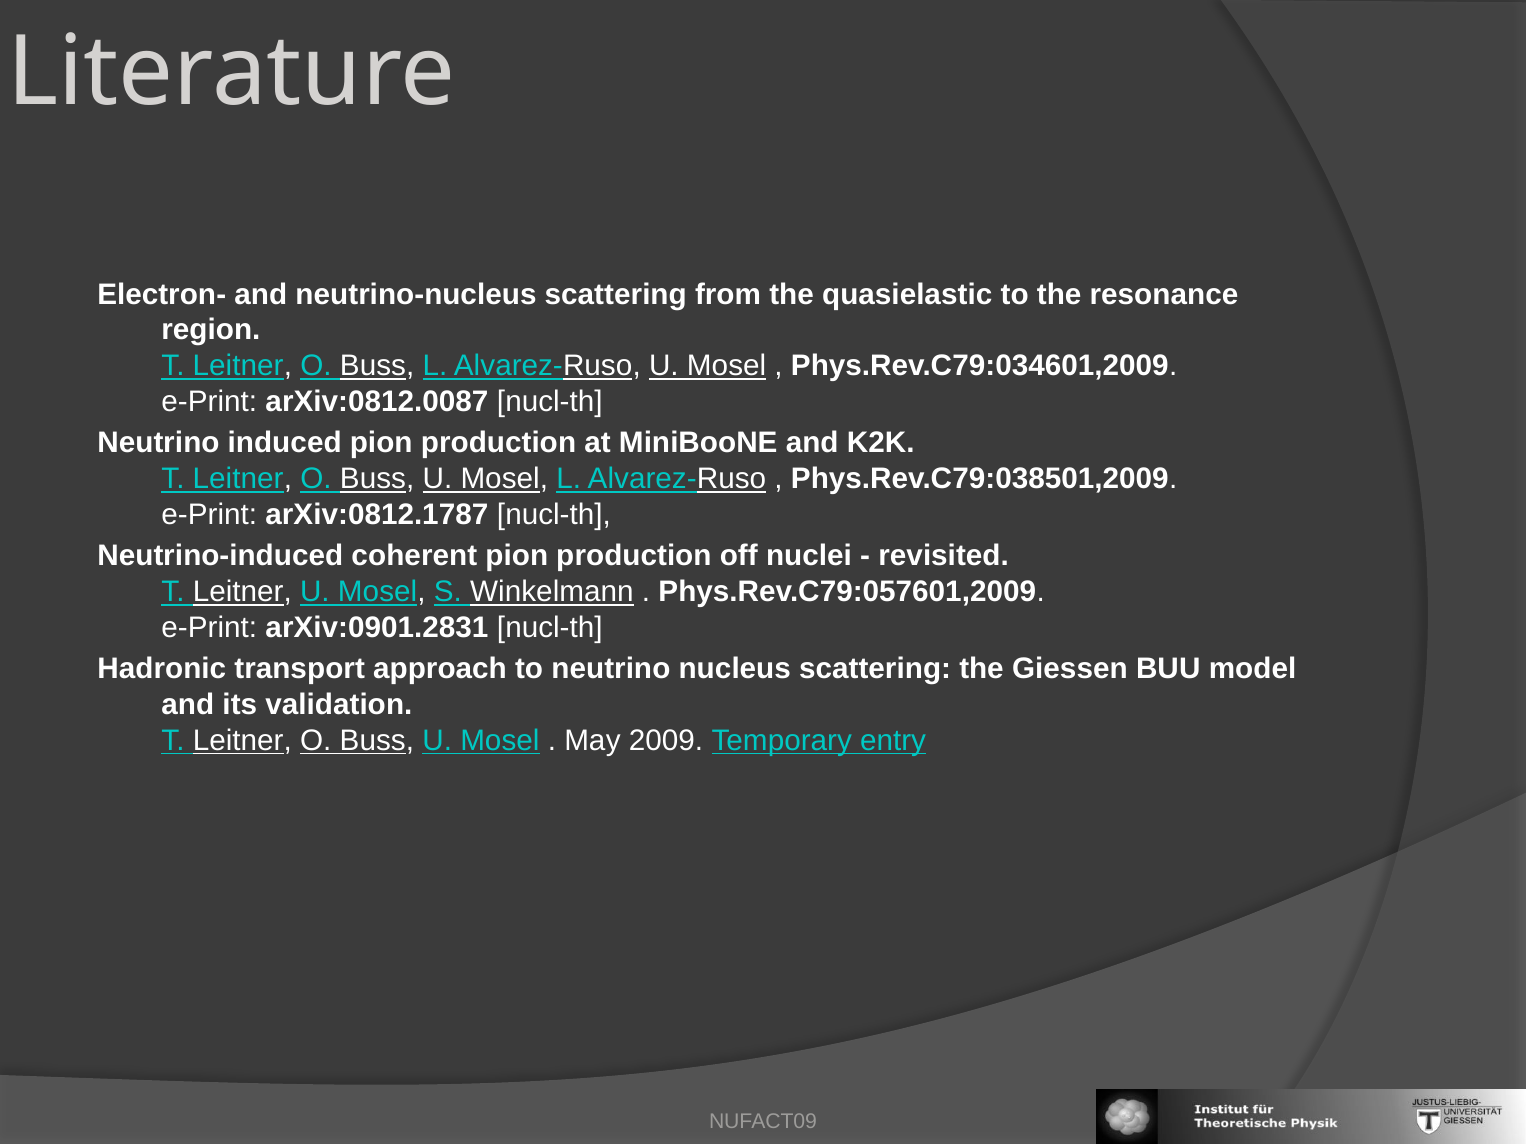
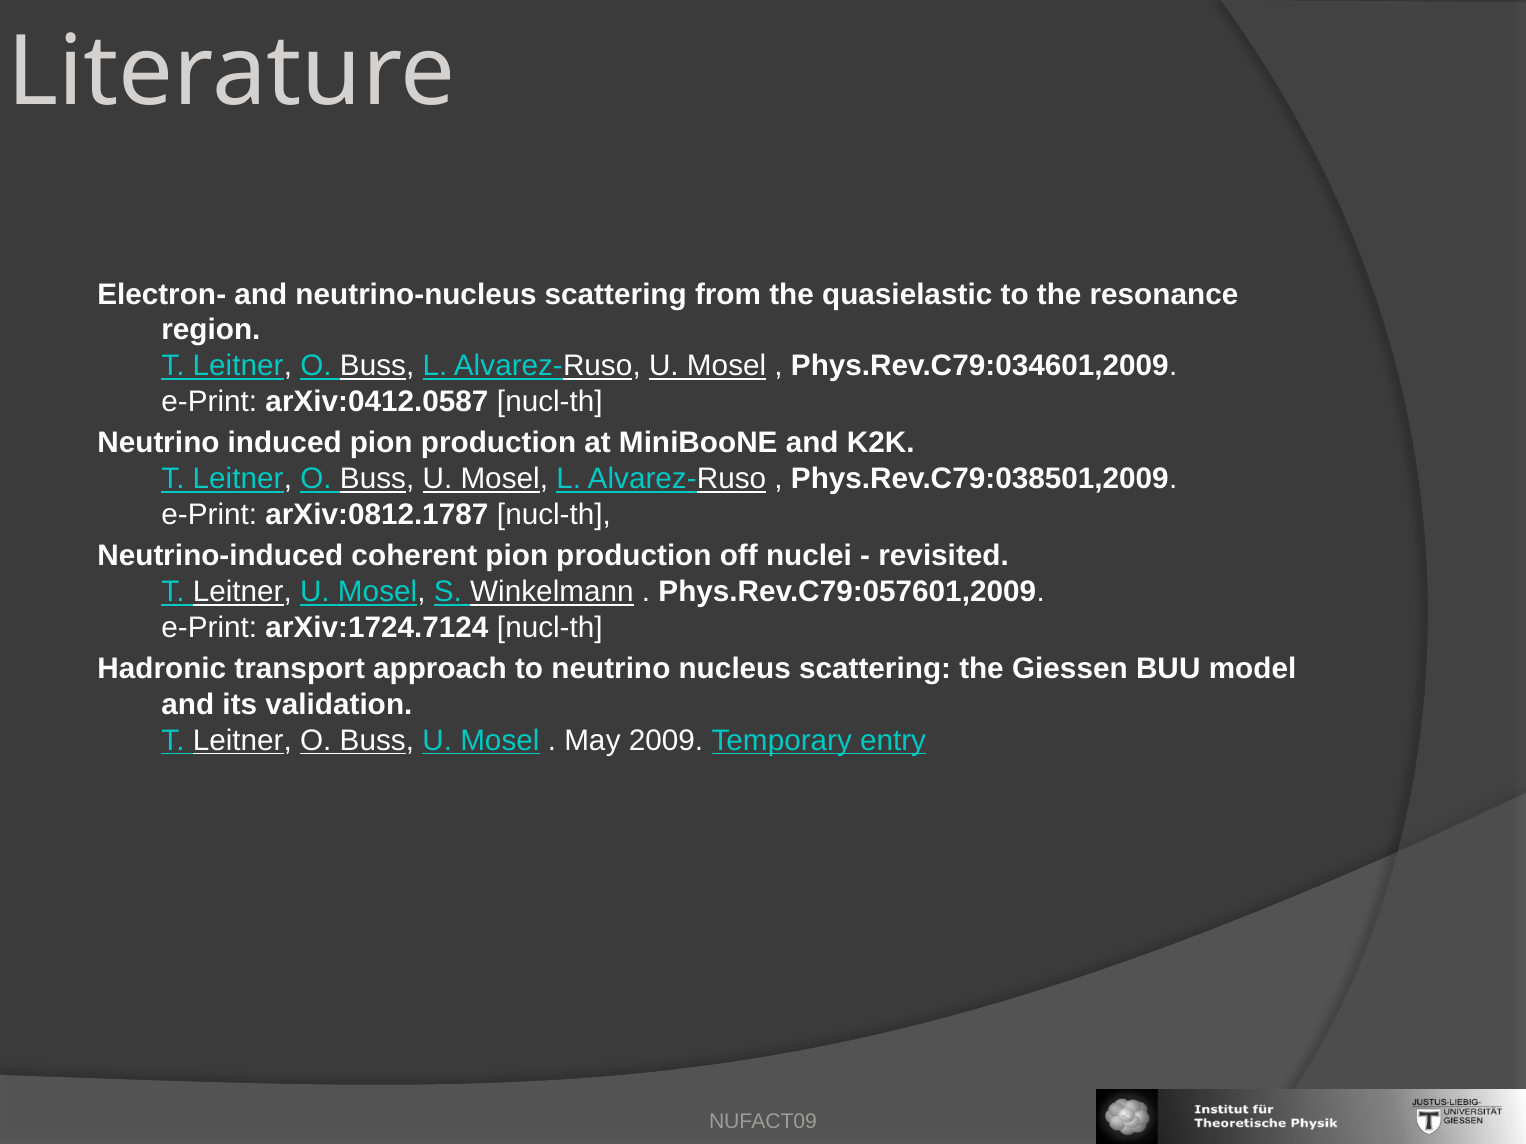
arXiv:0812.0087: arXiv:0812.0087 -> arXiv:0412.0587
arXiv:0901.2831: arXiv:0901.2831 -> arXiv:1724.7124
